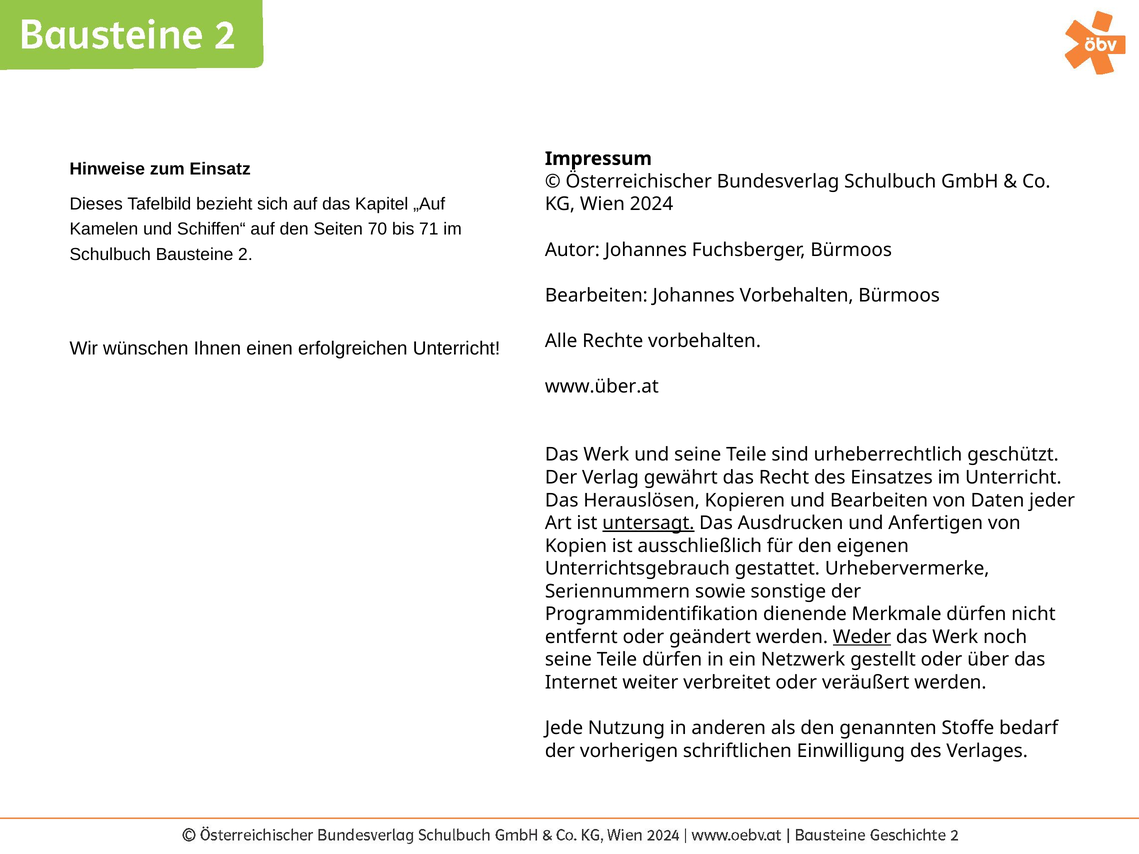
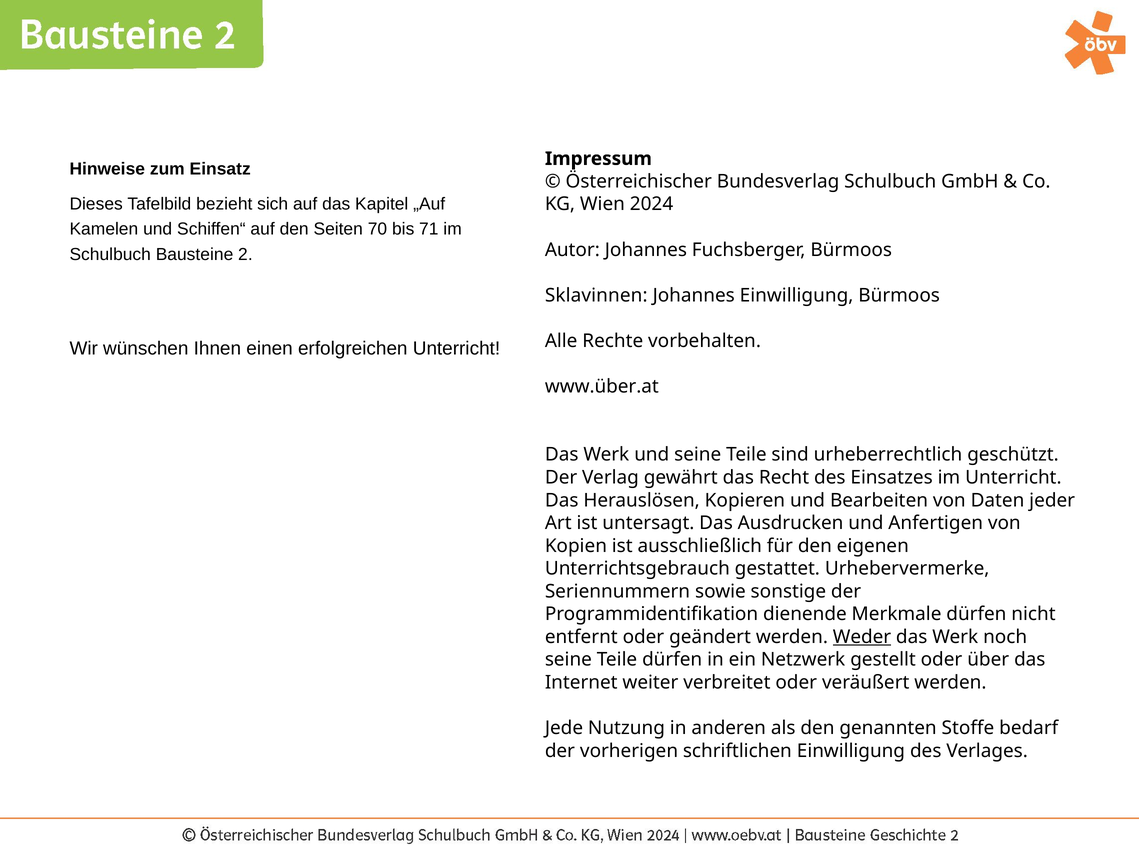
Bearbeiten at (596, 295): Bearbeiten -> Sklavinnen
Johannes Vorbehalten: Vorbehalten -> Einwilligung
untersagt underline: present -> none
